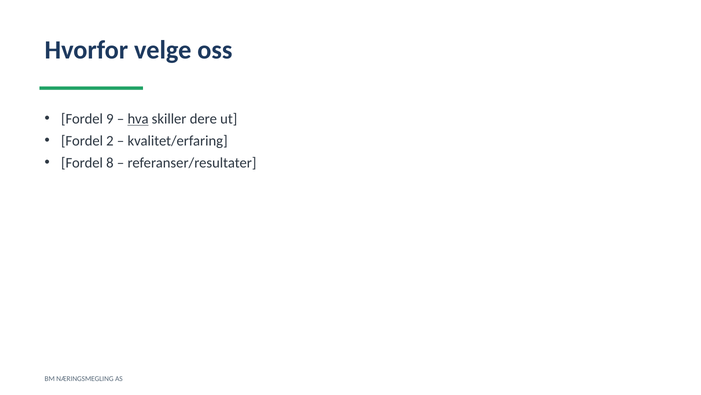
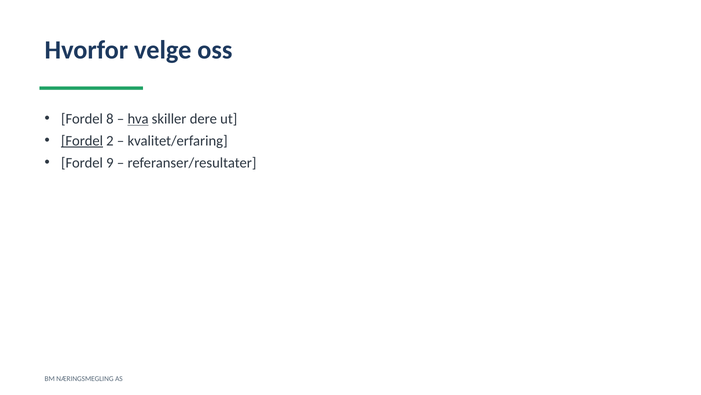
9: 9 -> 8
Fordel at (82, 141) underline: none -> present
8: 8 -> 9
